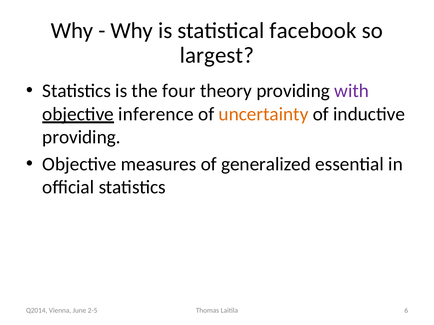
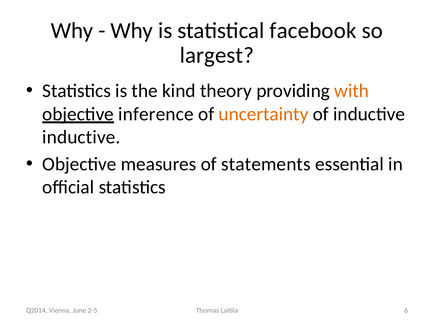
four: four -> kind
with colour: purple -> orange
providing at (81, 137): providing -> inductive
generalized: generalized -> statements
